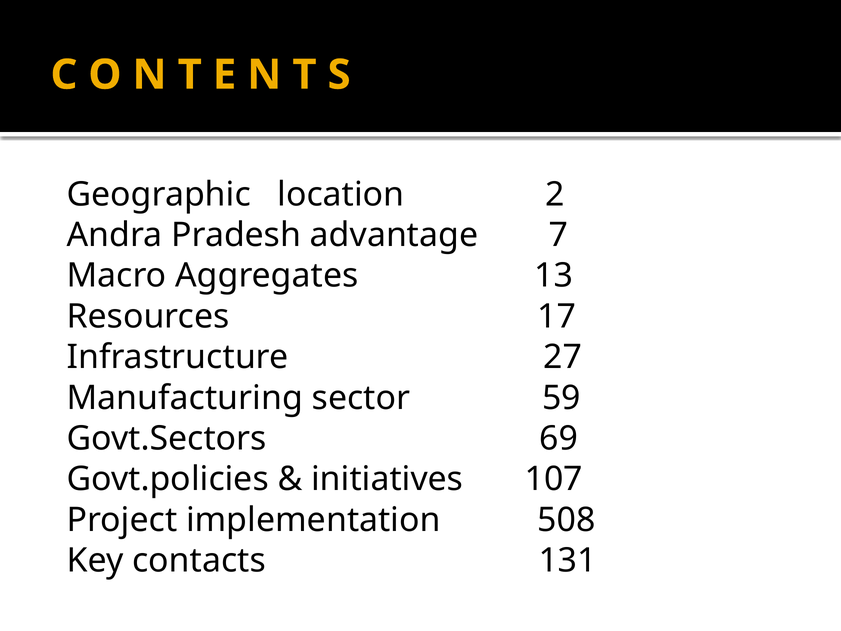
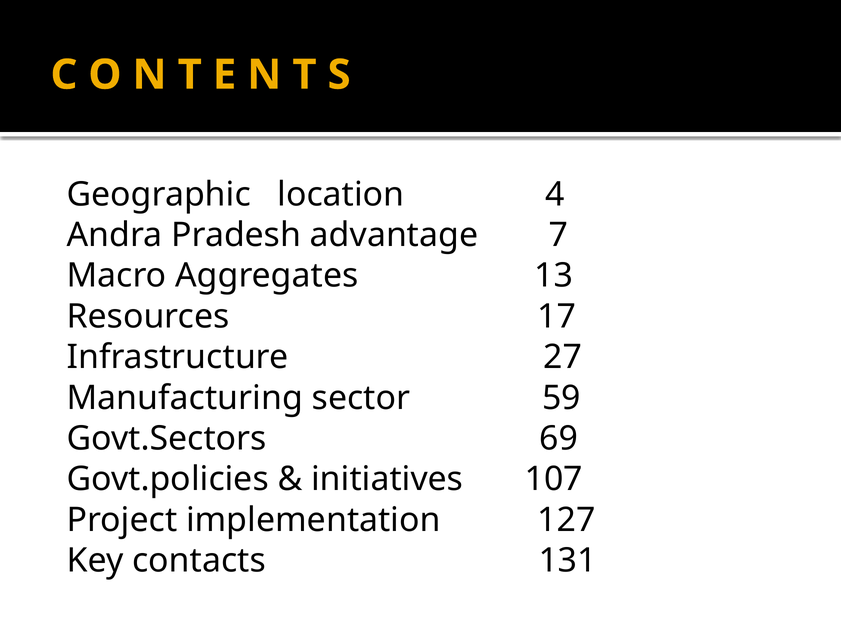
2: 2 -> 4
508: 508 -> 127
